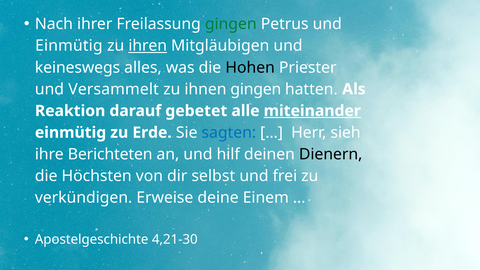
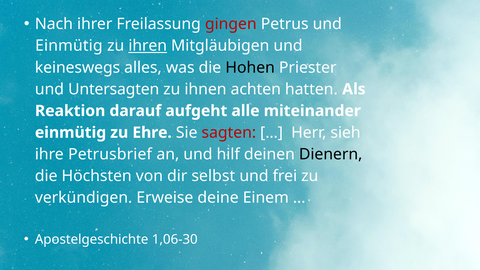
gingen at (231, 24) colour: green -> red
Versammelt: Versammelt -> Untersagten
ihnen gingen: gingen -> achten
gebetet: gebetet -> aufgeht
miteinander underline: present -> none
Erde: Erde -> Ehre
sagten colour: blue -> red
Berichteten: Berichteten -> Petrusbrief
4,21-30: 4,21-30 -> 1,06-30
